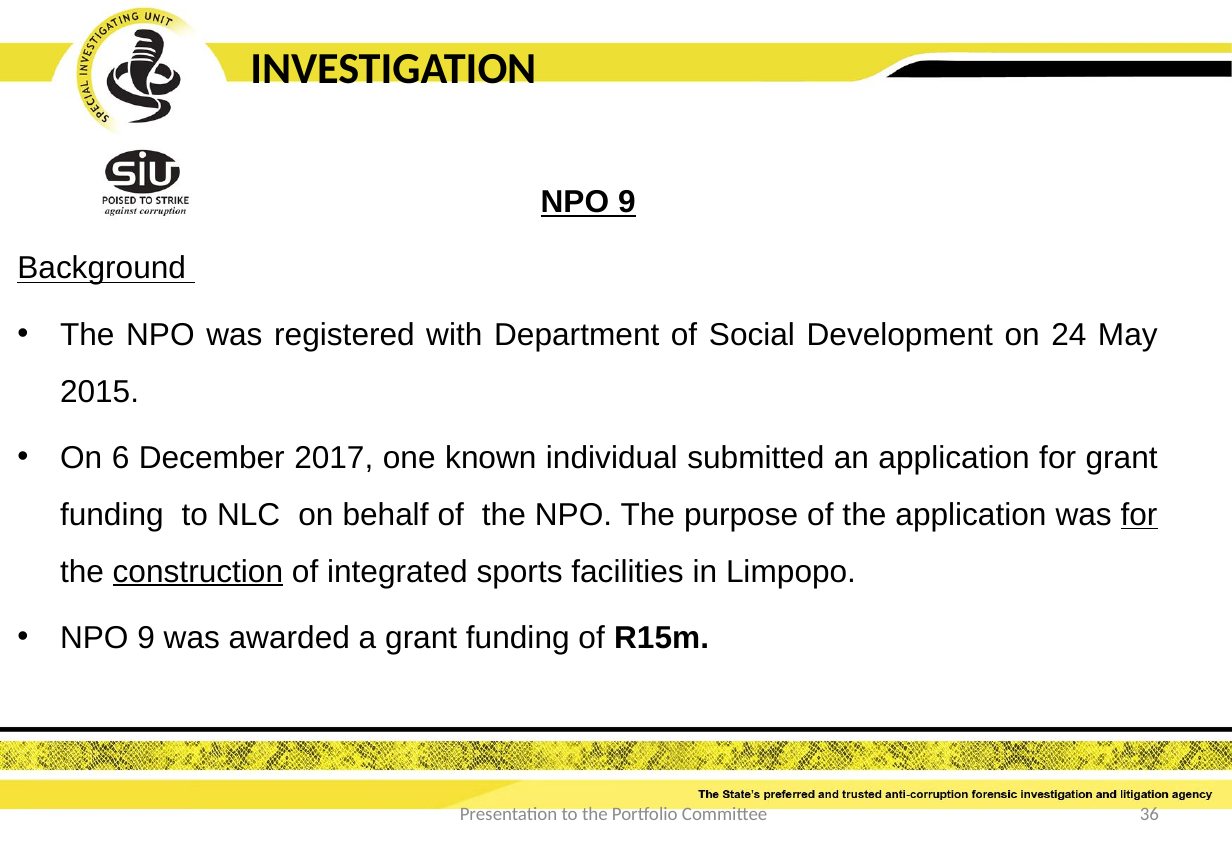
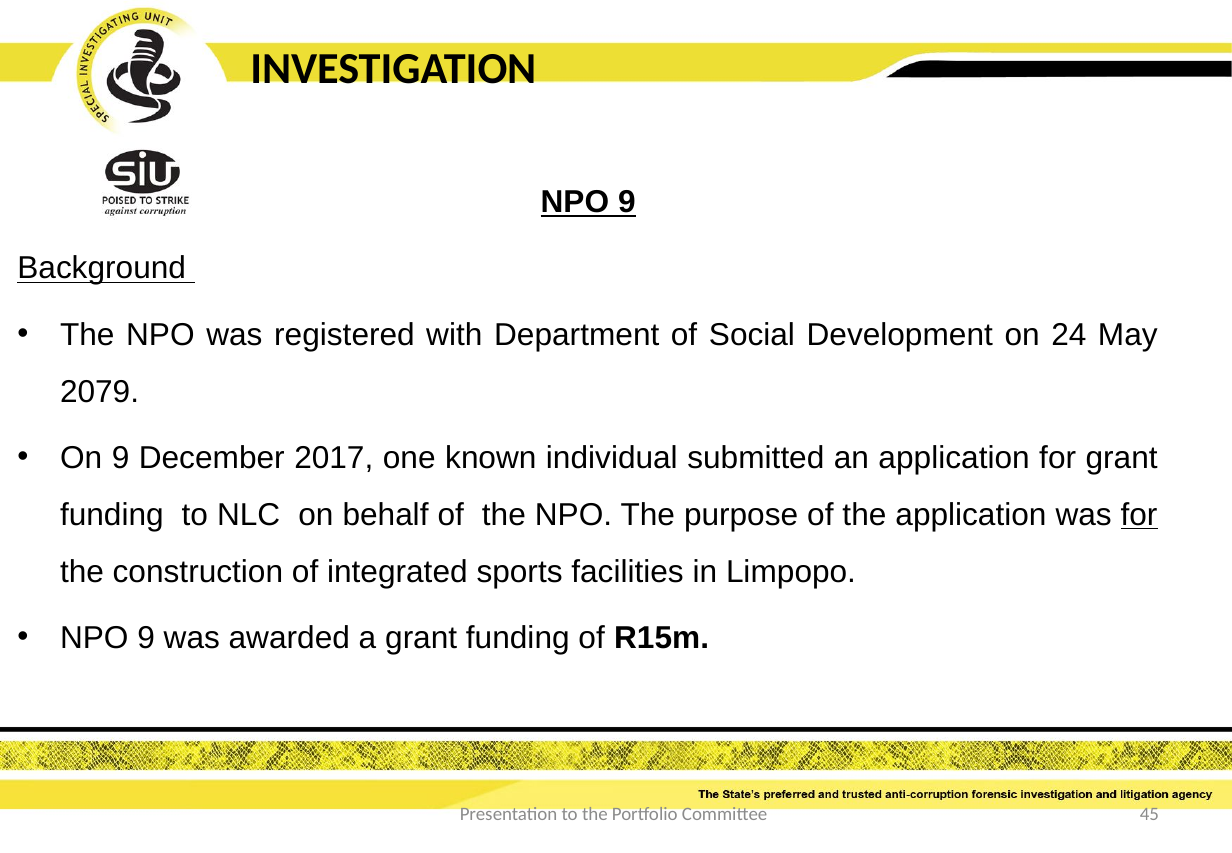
2015: 2015 -> 2079
On 6: 6 -> 9
construction underline: present -> none
36: 36 -> 45
